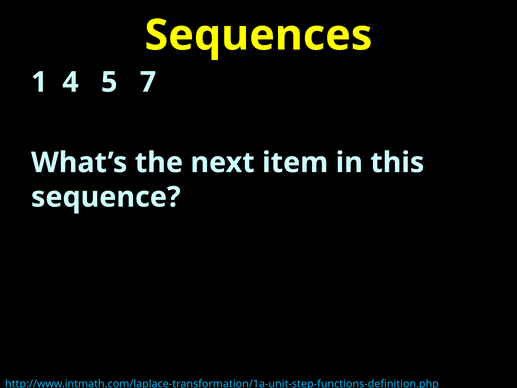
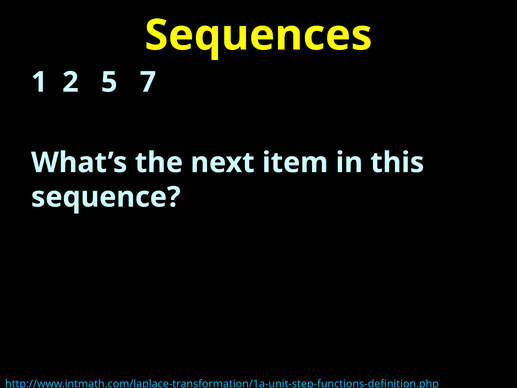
4: 4 -> 2
